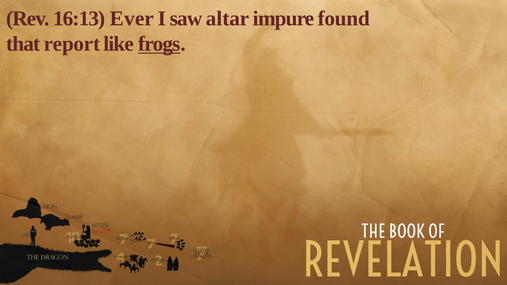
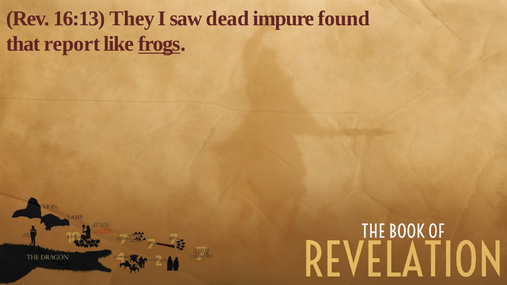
Ever: Ever -> They
altar: altar -> dead
